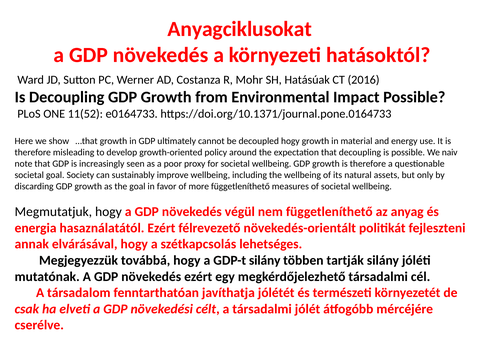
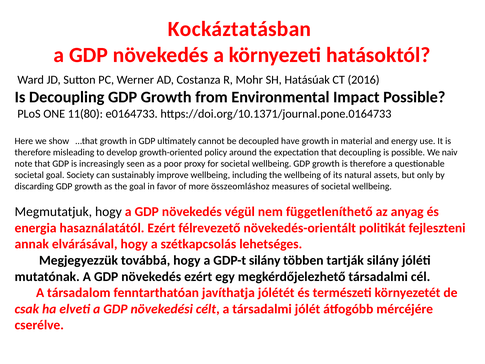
Anyagciklusokat: Anyagciklusokat -> Kockáztatásban
11(52: 11(52 -> 11(80
decoupled hogy: hogy -> have
more függetleníthető: függetleníthető -> összeomláshoz
